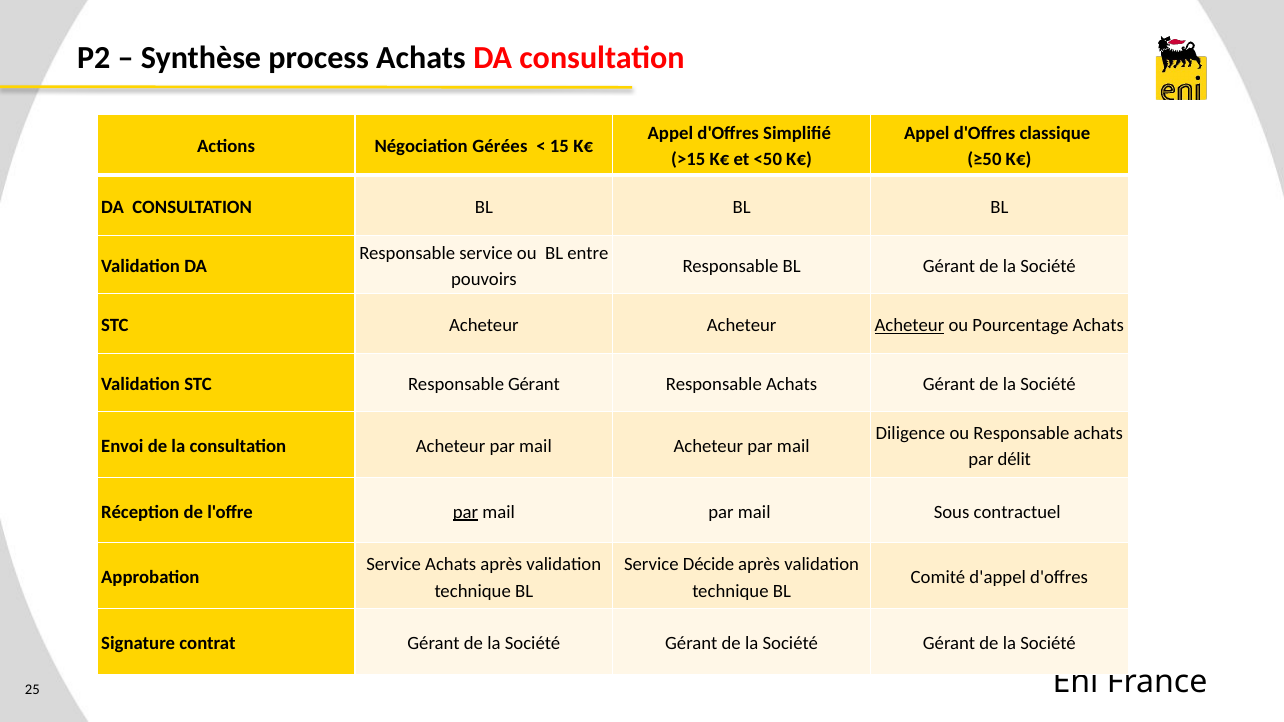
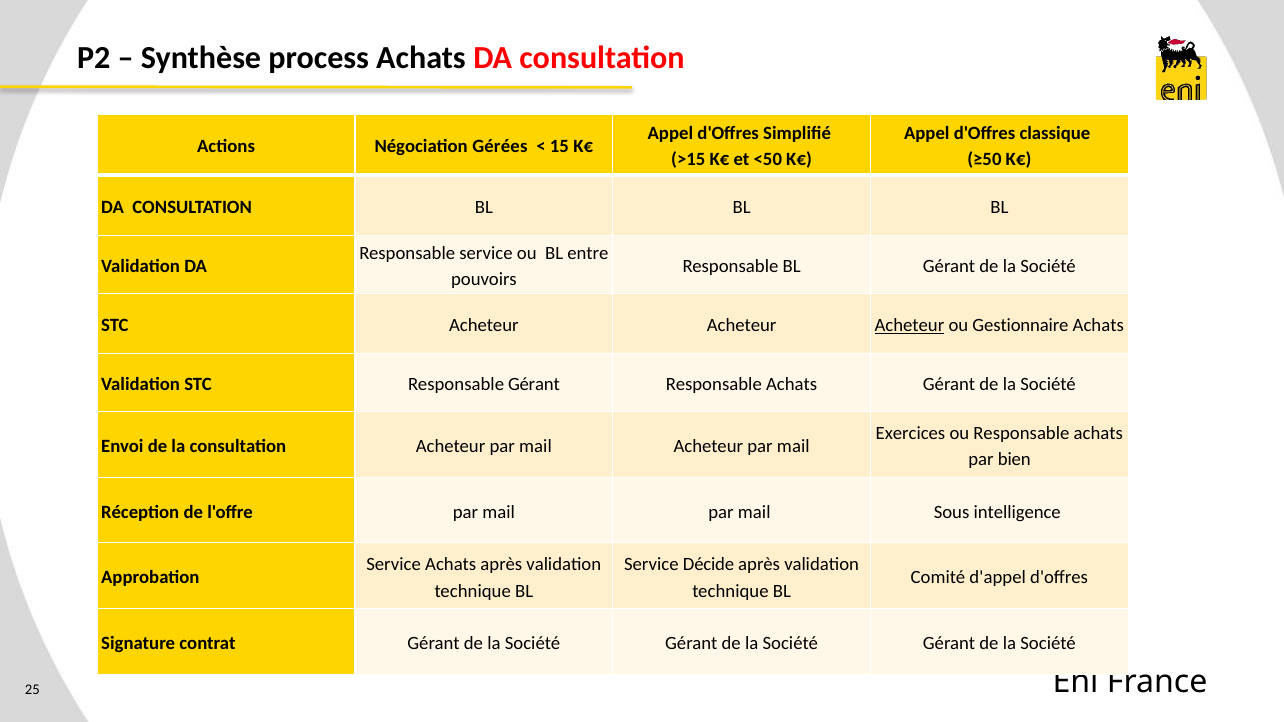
Pourcentage: Pourcentage -> Gestionnaire
Diligence: Diligence -> Exercices
délit: délit -> bien
par at (465, 512) underline: present -> none
contractuel: contractuel -> intelligence
